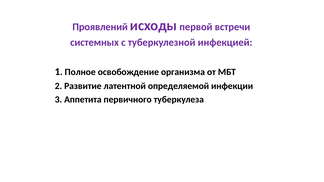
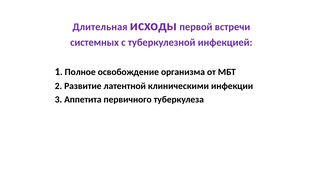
Проявлений: Проявлений -> Длительная
определяемой: определяемой -> клиническими
